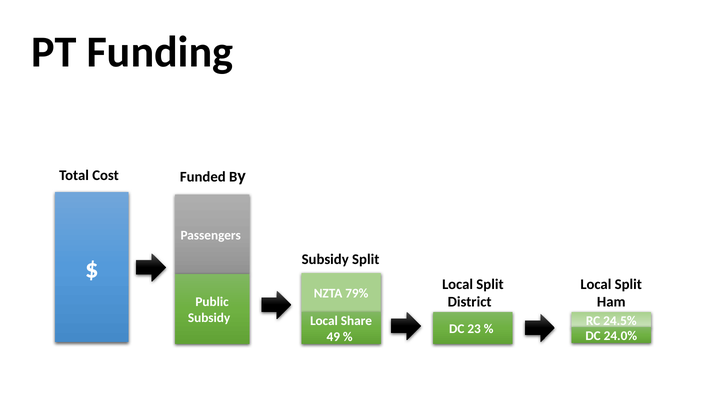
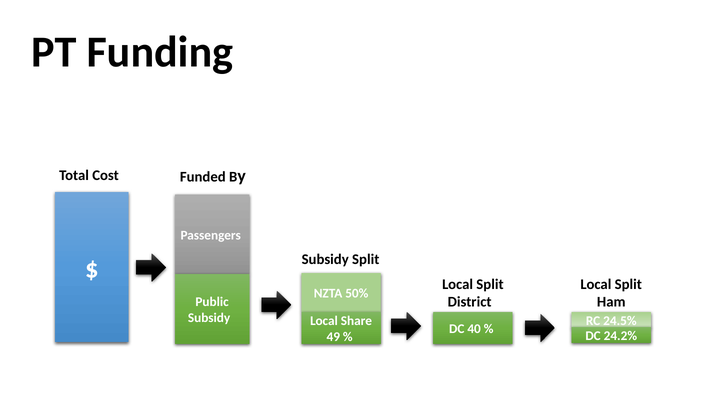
79%: 79% -> 50%
23: 23 -> 40
24.0%: 24.0% -> 24.2%
